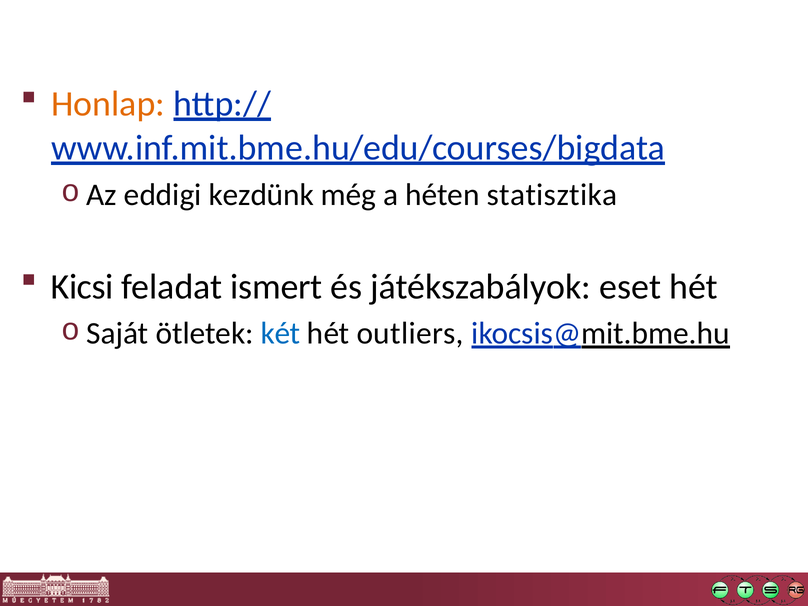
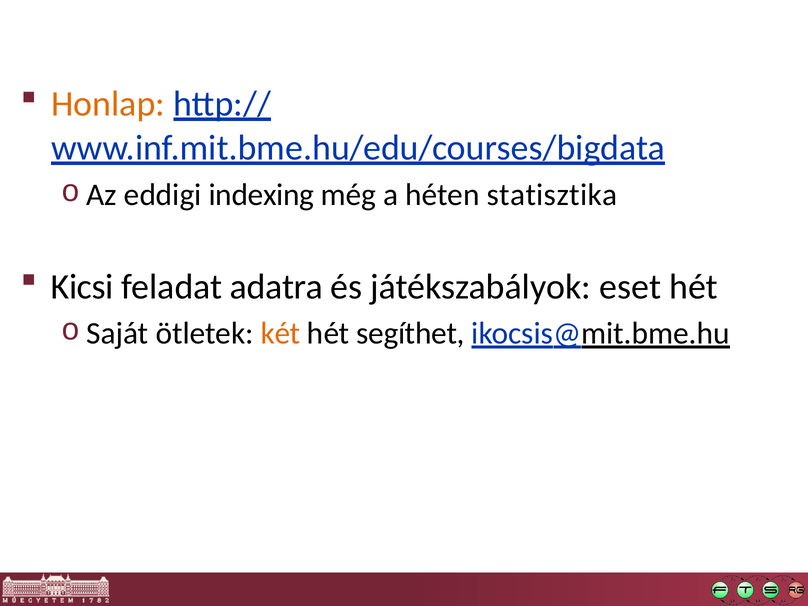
kezdünk: kezdünk -> indexing
ismert: ismert -> adatra
két colour: blue -> orange
outliers: outliers -> segíthet
